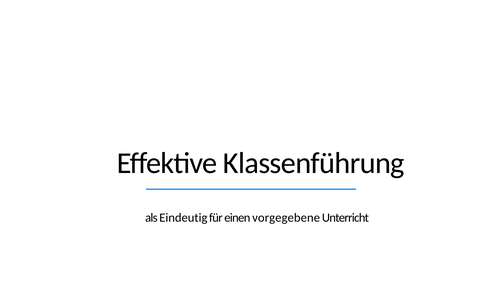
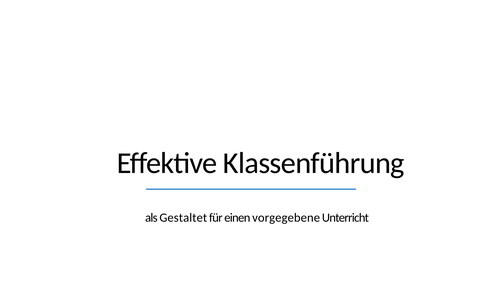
Eindeutig: Eindeutig -> Gestaltet
